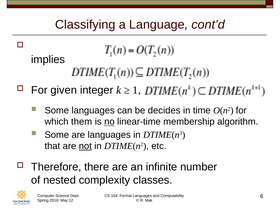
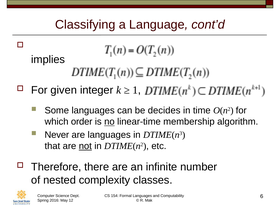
them: them -> order
Some at (57, 135): Some -> Never
